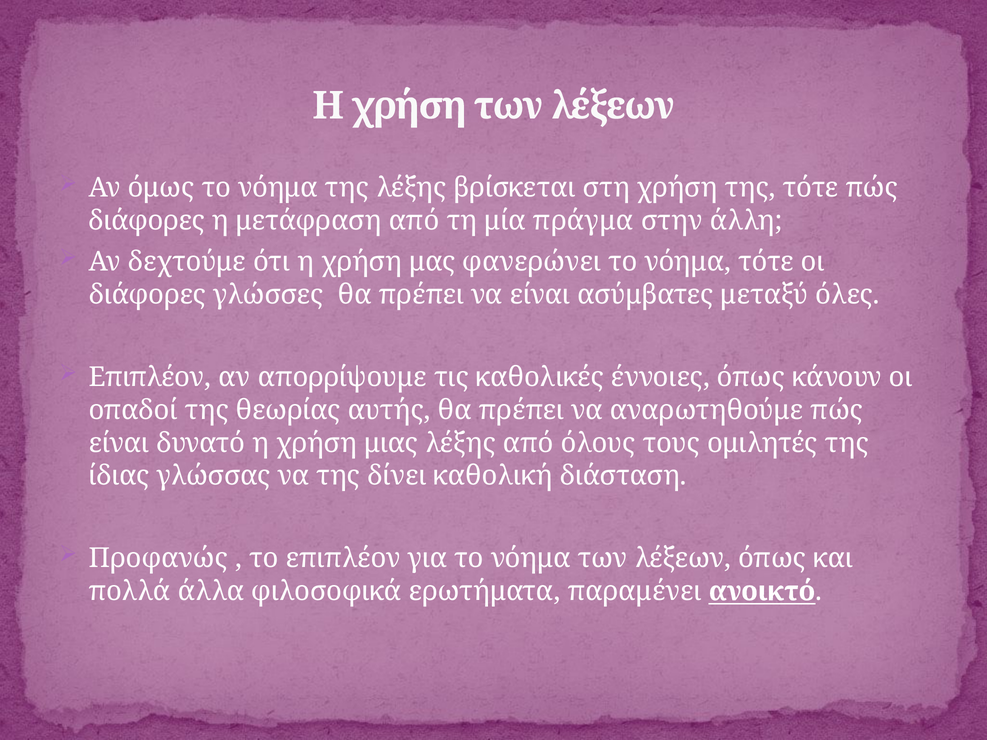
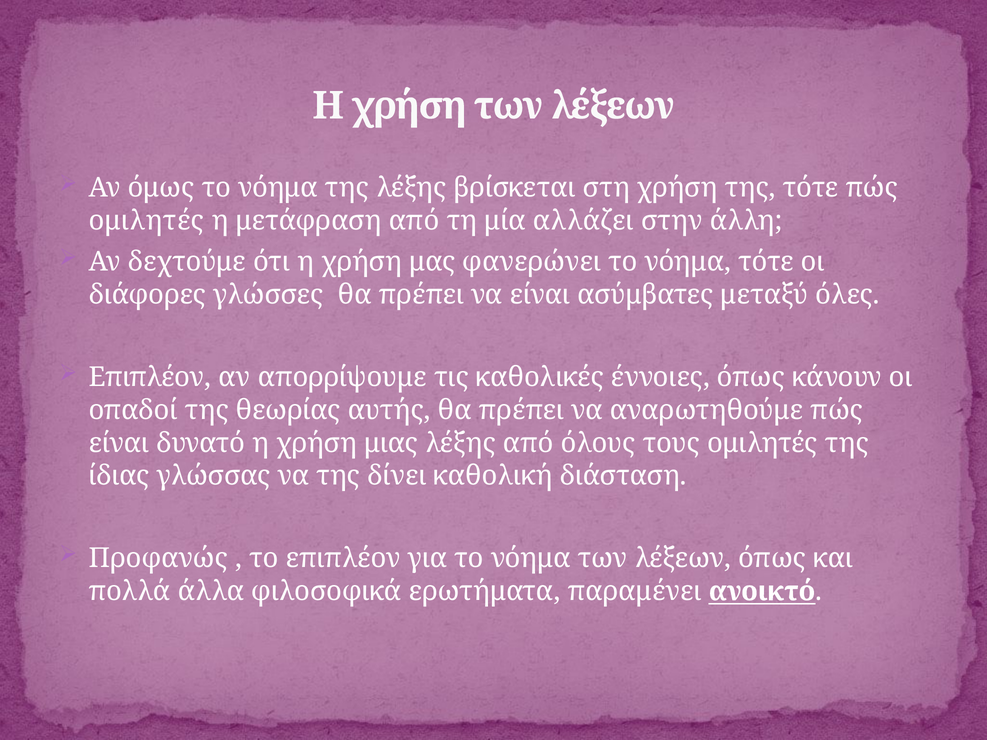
διάφορες at (147, 221): διάφορες -> ομιλητές
πράγμα: πράγμα -> αλλάζει
